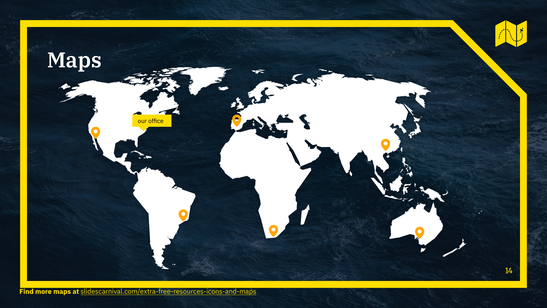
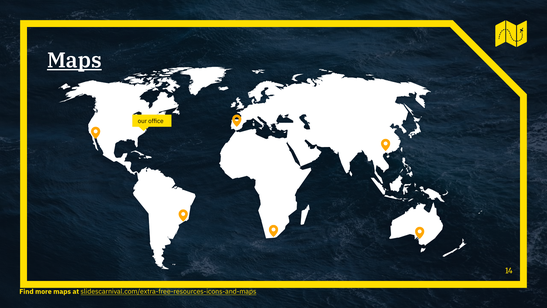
Maps at (74, 60) underline: none -> present
